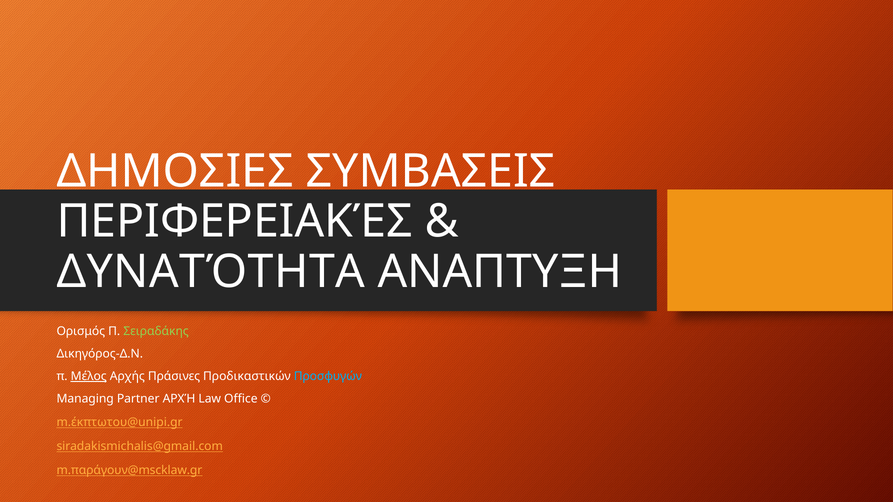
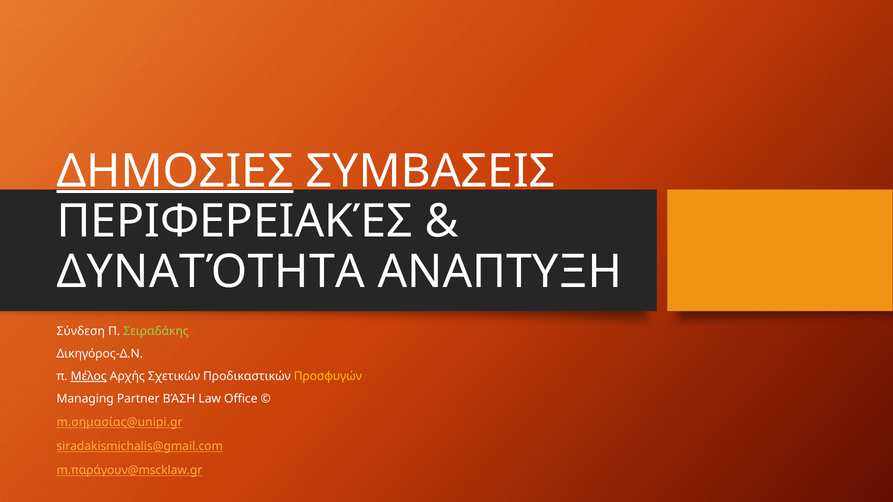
ΔΗΜΟΣΙΕΣ underline: none -> present
Ορισμός: Ορισμός -> Σύνδεση
Πράσινες: Πράσινες -> Σχετικών
Προσφυγών colour: light blue -> yellow
ΑΡΧΉ: ΑΡΧΉ -> ΒΆΣΗ
m.έκπτωτου@unipi.gr: m.έκπτωτου@unipi.gr -> m.σημασίας@unipi.gr
